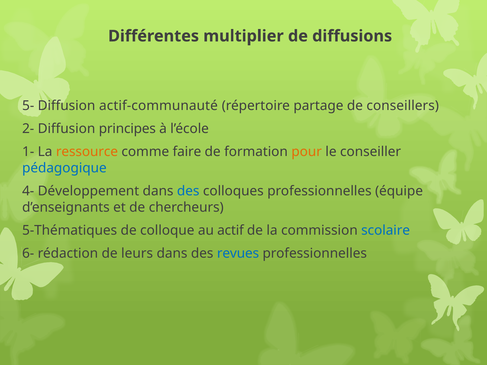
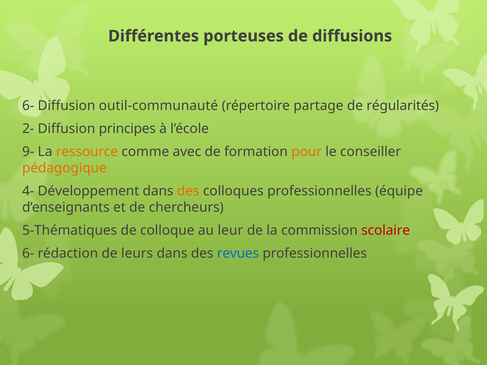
multiplier: multiplier -> porteuses
5- at (28, 106): 5- -> 6-
actif-communauté: actif-communauté -> outil-communauté
conseillers: conseillers -> régularités
1-: 1- -> 9-
faire: faire -> avec
pédagogique colour: blue -> orange
des at (188, 191) colour: blue -> orange
actif: actif -> leur
scolaire colour: blue -> red
